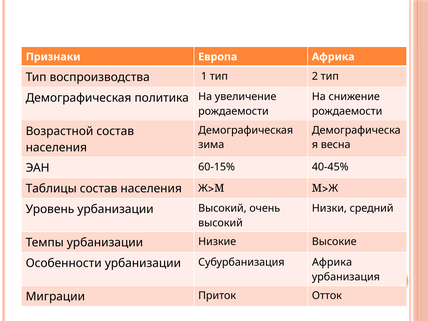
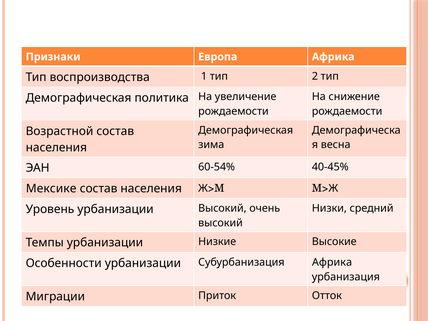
60-15%: 60-15% -> 60-54%
Таблицы: Таблицы -> Мексике
